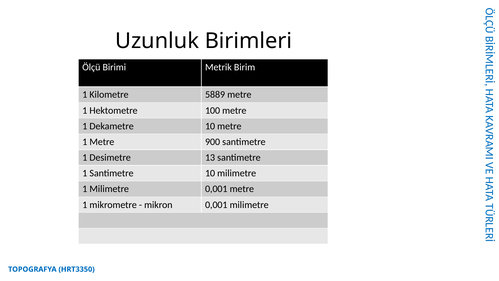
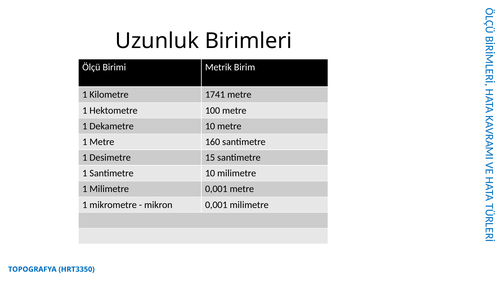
5889: 5889 -> 1741
900: 900 -> 160
13: 13 -> 15
